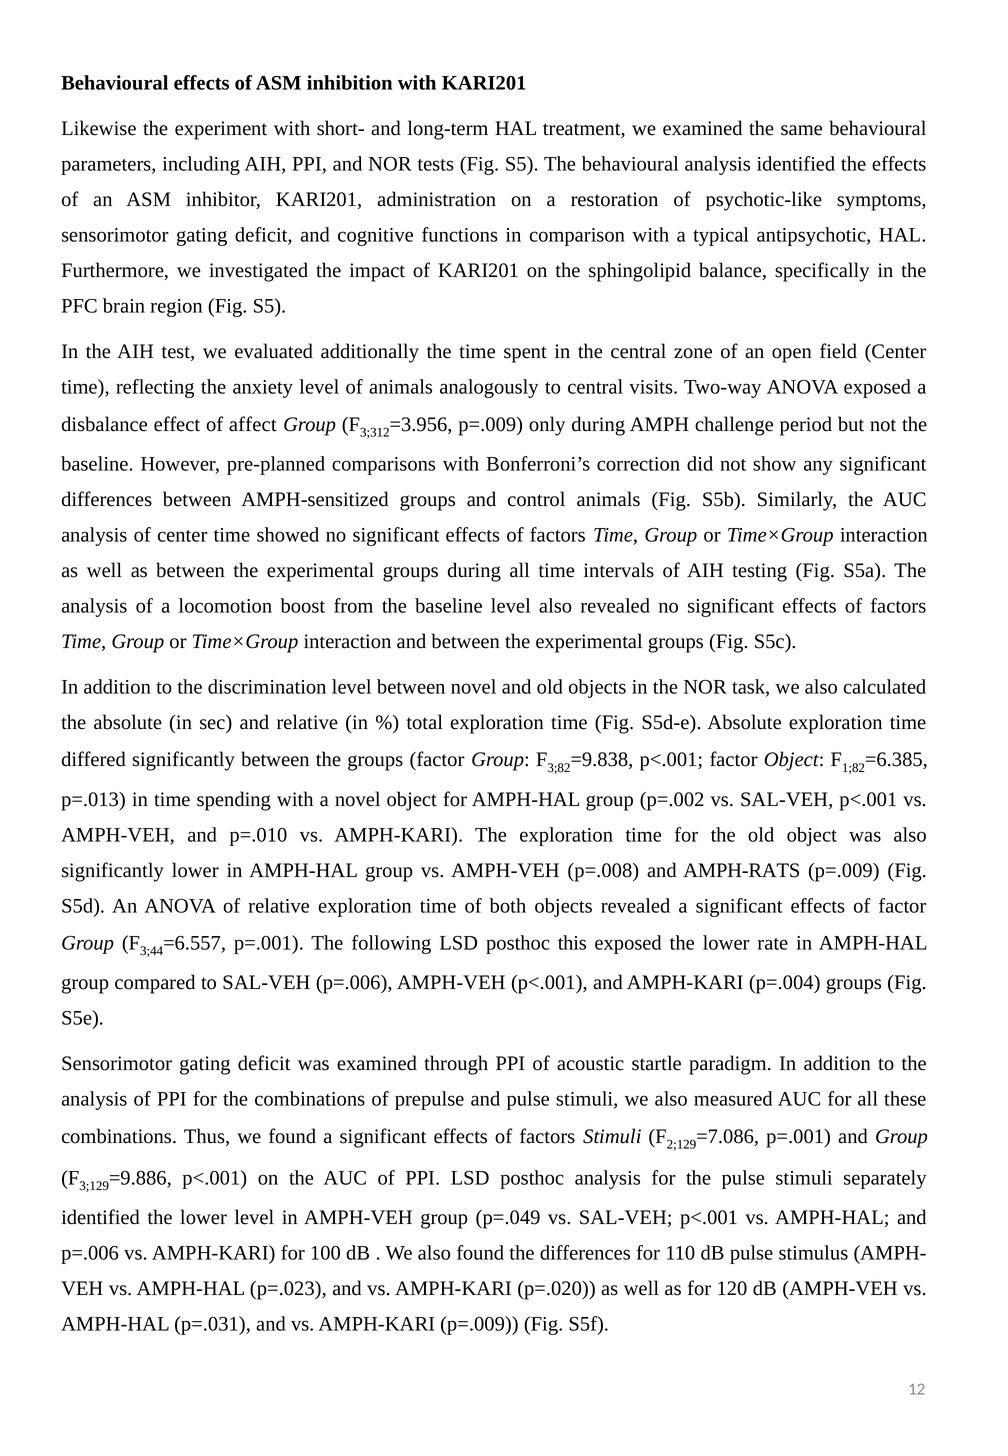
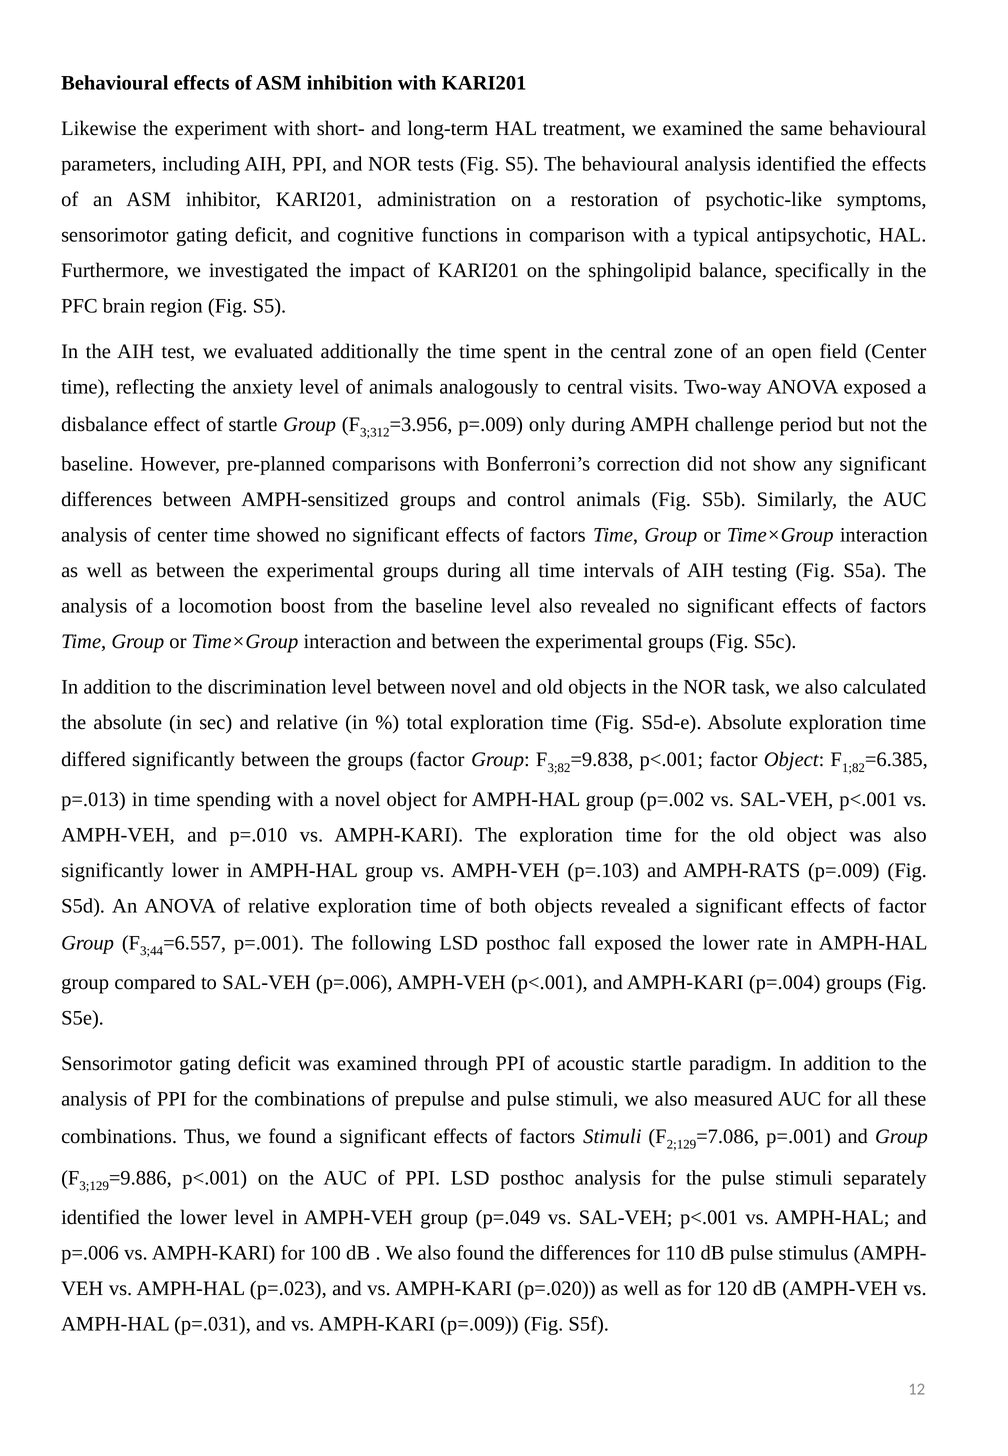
of affect: affect -> startle
p=.008: p=.008 -> p=.103
this: this -> fall
